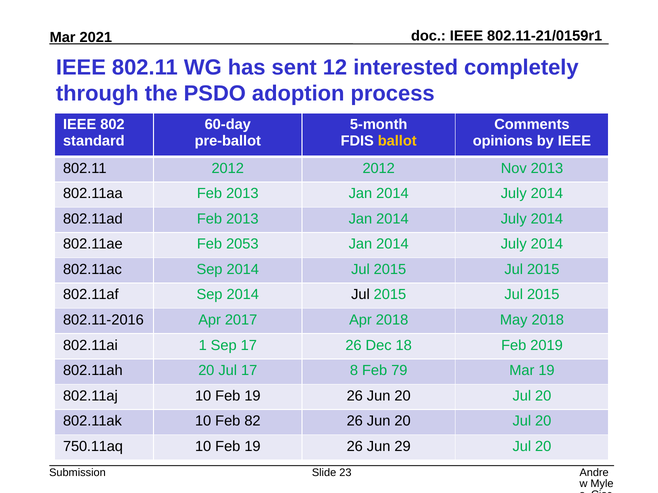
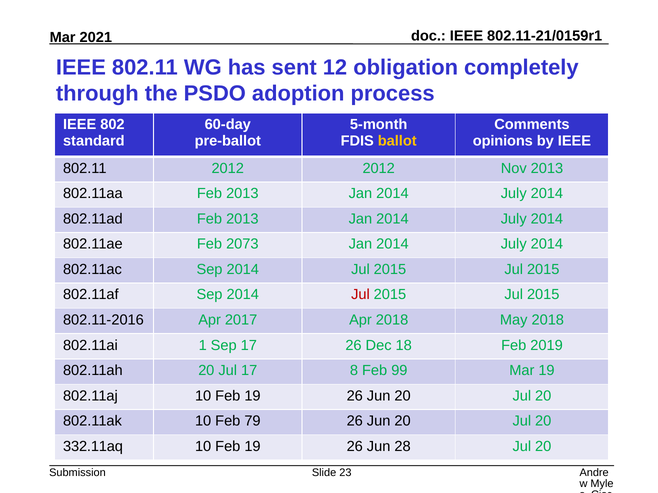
interested: interested -> obligation
2053: 2053 -> 2073
Jul at (360, 295) colour: black -> red
79: 79 -> 99
82: 82 -> 79
750.11aq: 750.11aq -> 332.11aq
29: 29 -> 28
